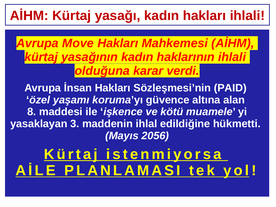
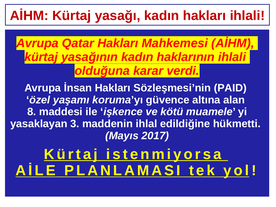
Move: Move -> Qatar
2056: 2056 -> 2017
